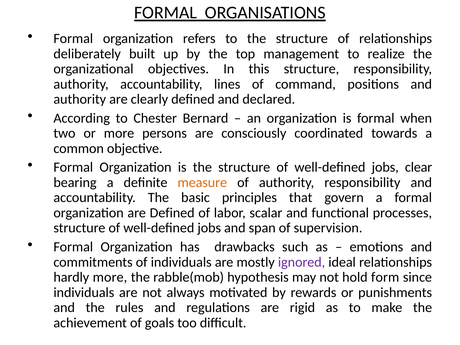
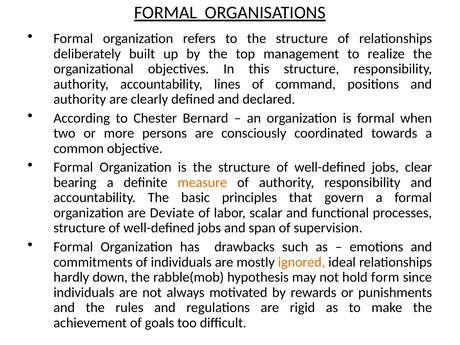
are Defined: Defined -> Deviate
ignored colour: purple -> orange
hardly more: more -> down
